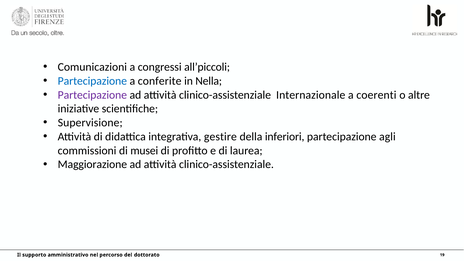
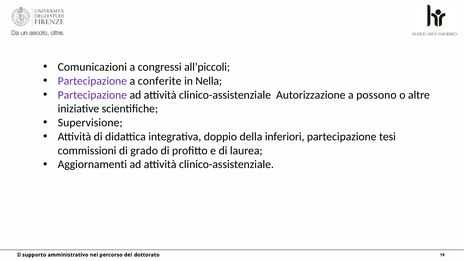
Partecipazione at (92, 81) colour: blue -> purple
Internazionale: Internazionale -> Autorizzazione
coerenti: coerenti -> possono
gestire: gestire -> doppio
agli: agli -> tesi
musei: musei -> grado
Maggiorazione: Maggiorazione -> Aggiornamenti
